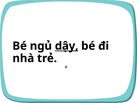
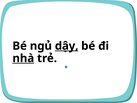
nhà underline: none -> present
